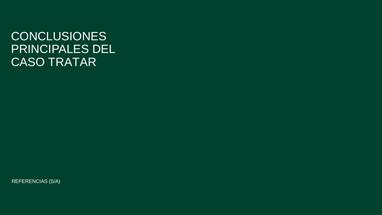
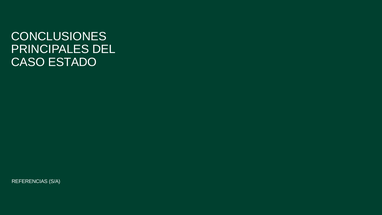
TRATAR: TRATAR -> ESTADO
